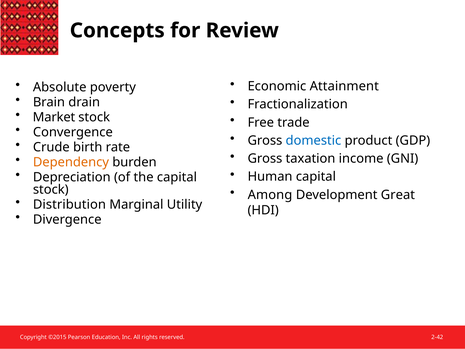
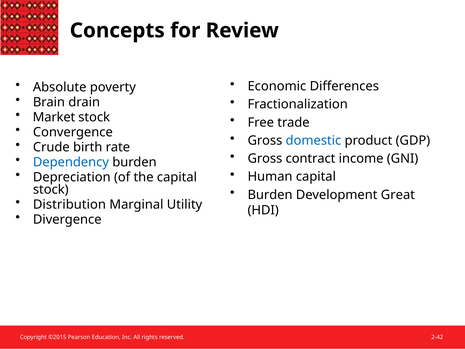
Attainment: Attainment -> Differences
taxation: taxation -> contract
Dependency colour: orange -> blue
Among at (270, 195): Among -> Burden
